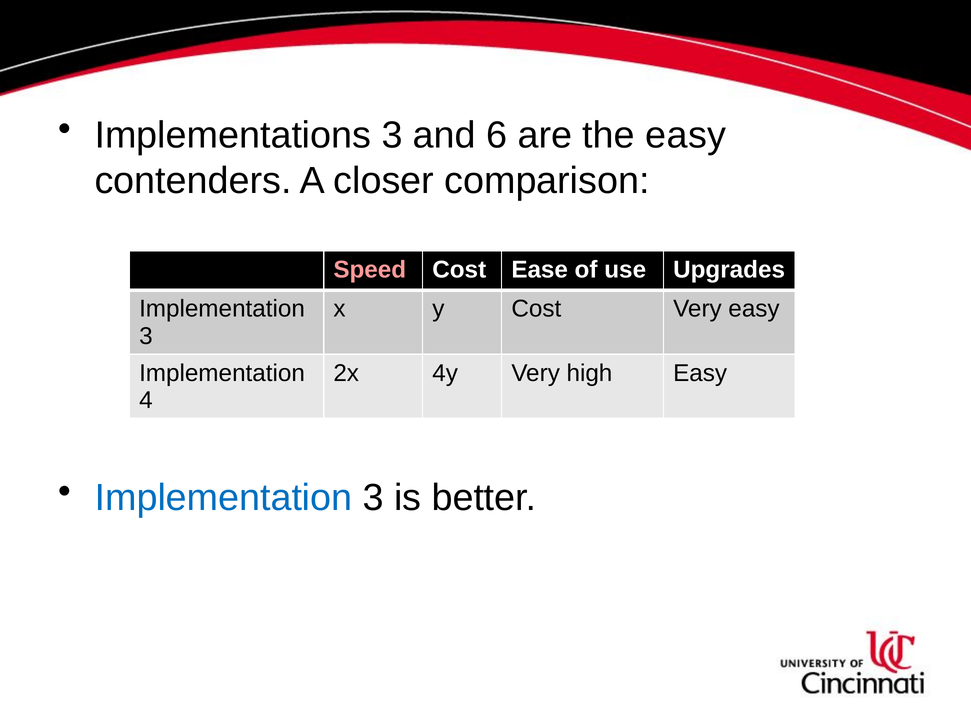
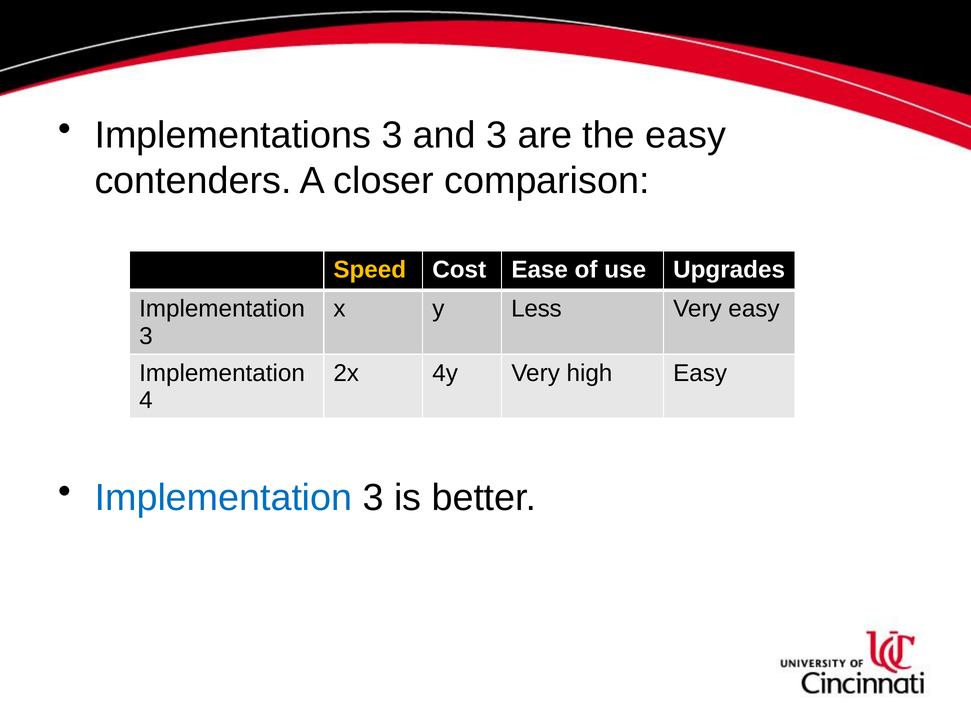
and 6: 6 -> 3
Speed colour: pink -> yellow
y Cost: Cost -> Less
